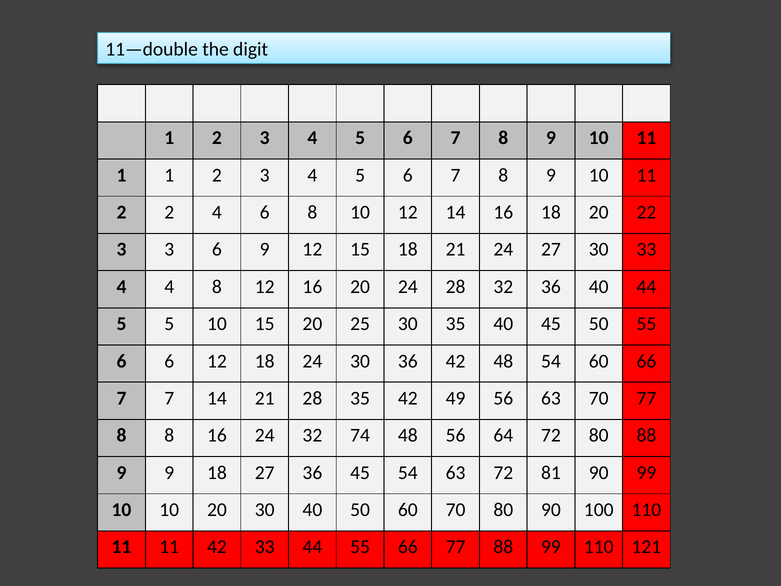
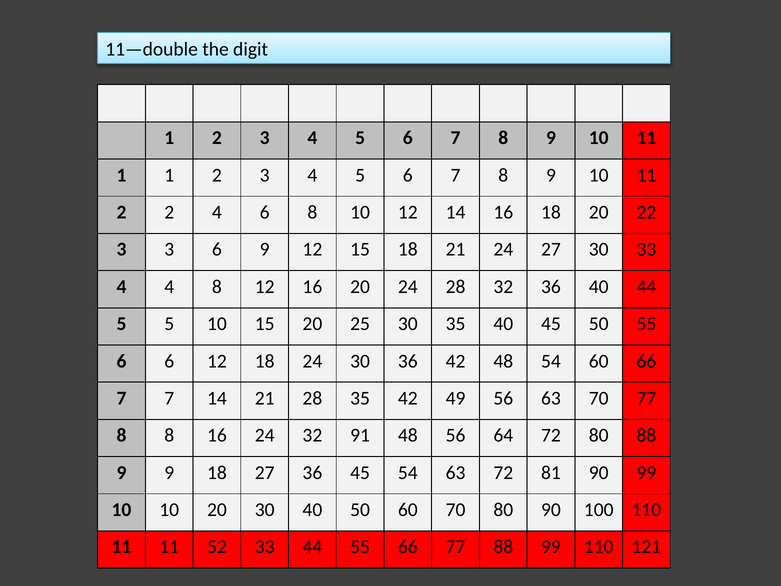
74: 74 -> 91
11 42: 42 -> 52
